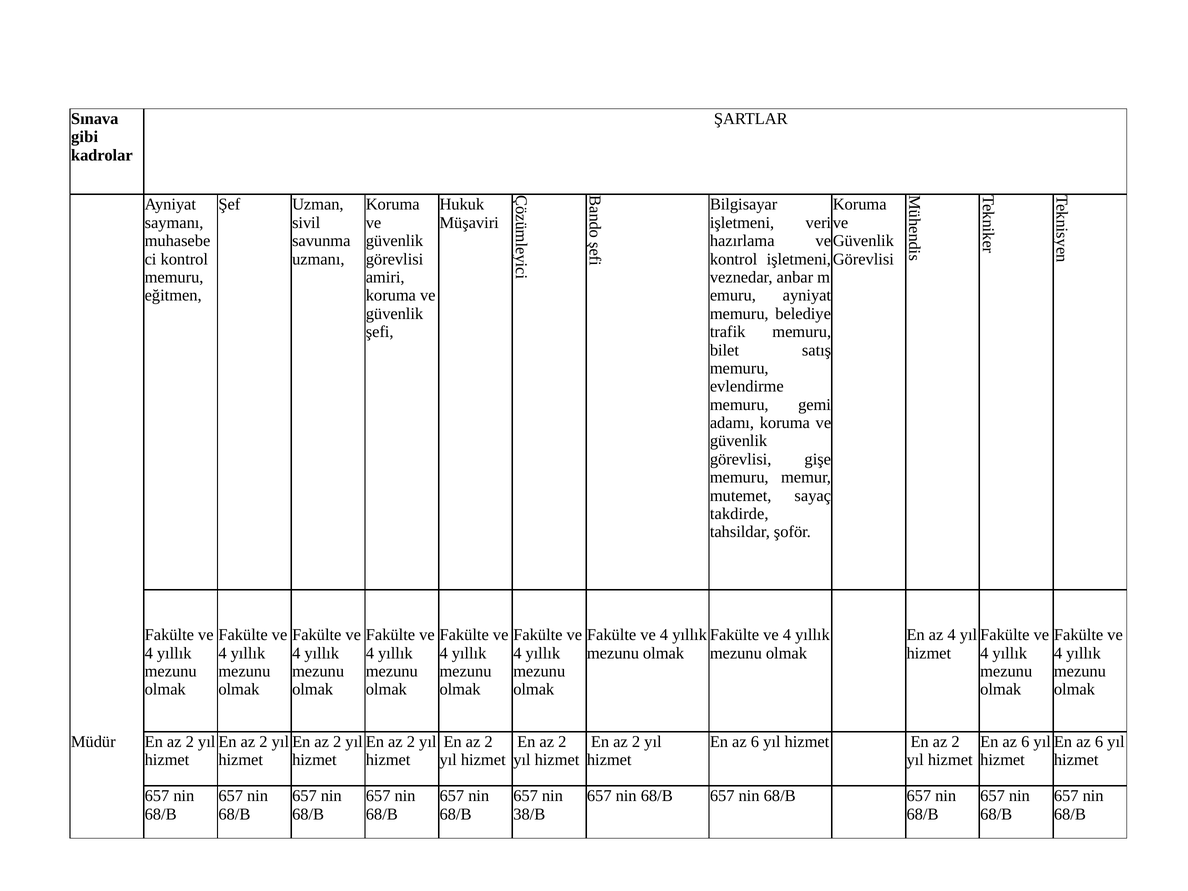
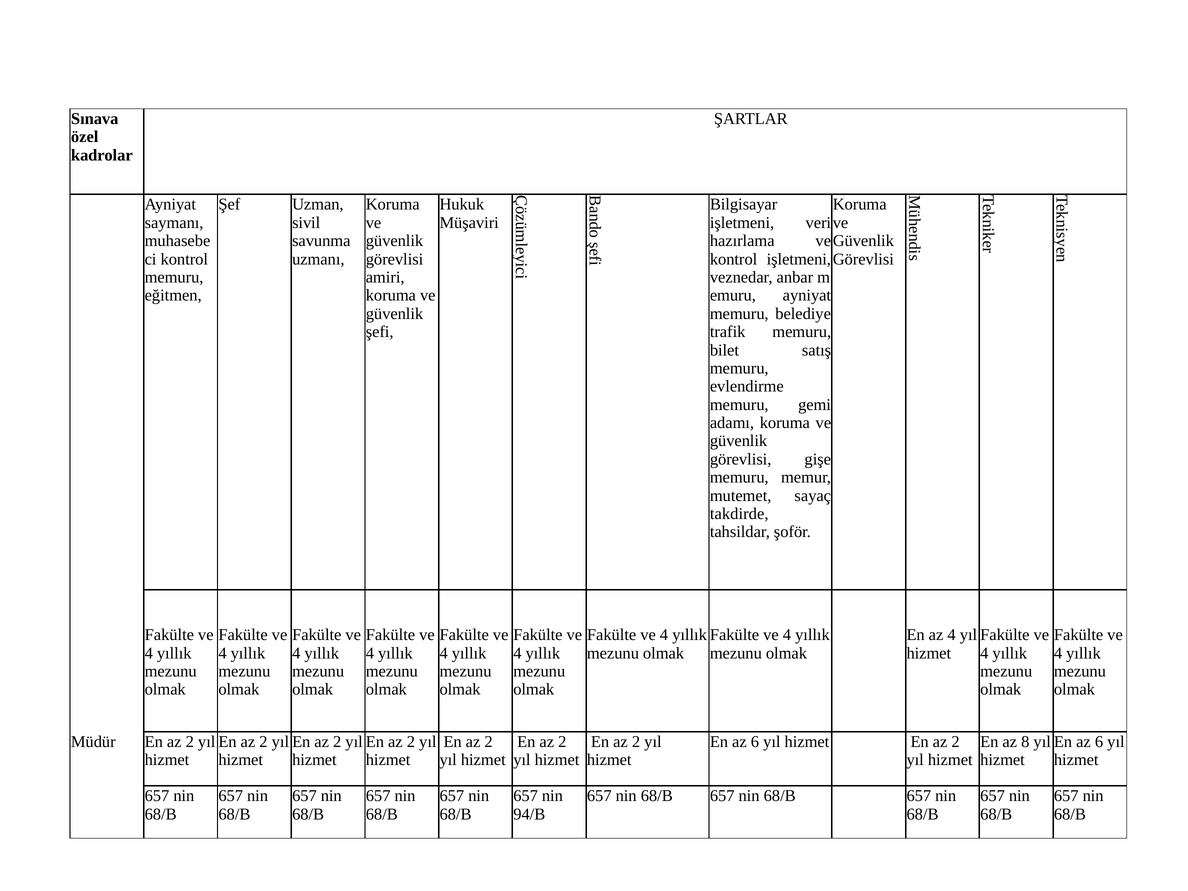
gibi: gibi -> özel
6 at (1025, 742): 6 -> 8
38/B: 38/B -> 94/B
